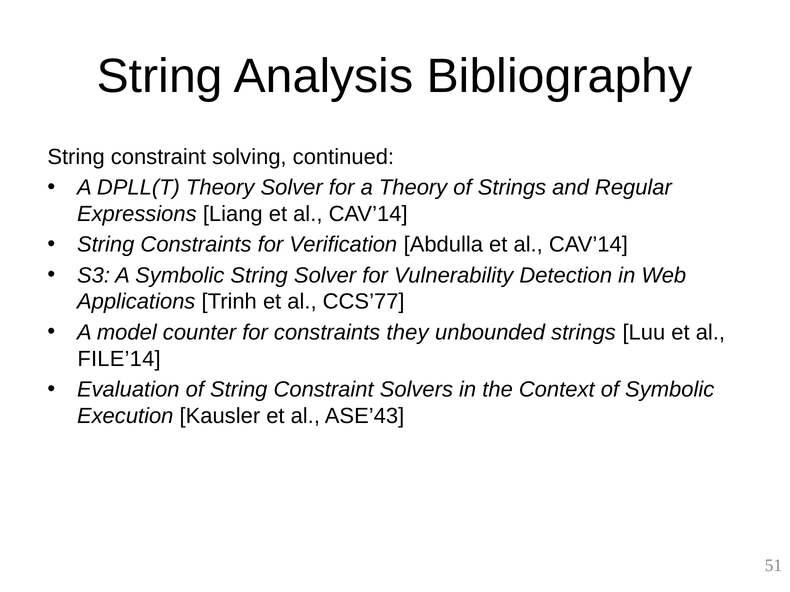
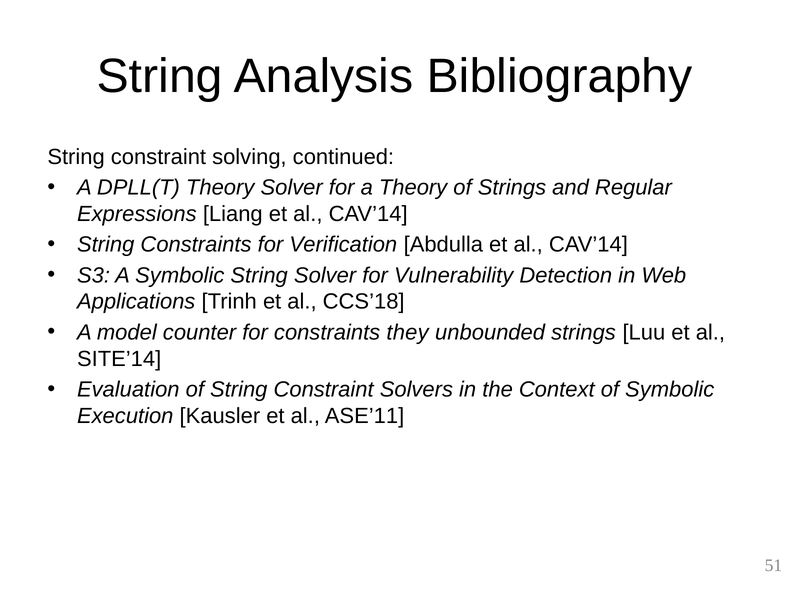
CCS’77: CCS’77 -> CCS’18
FILE’14: FILE’14 -> SITE’14
ASE’43: ASE’43 -> ASE’11
